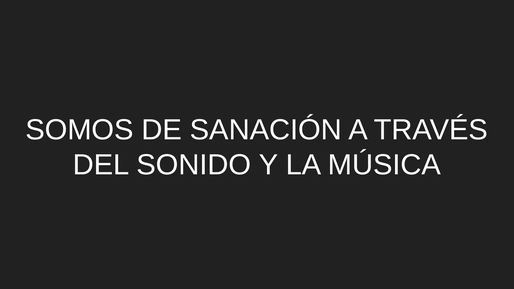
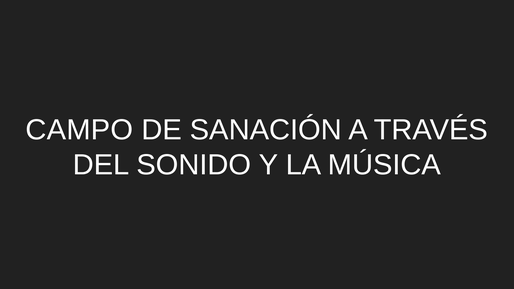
SOMOS: SOMOS -> CAMPO
